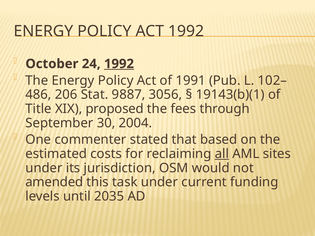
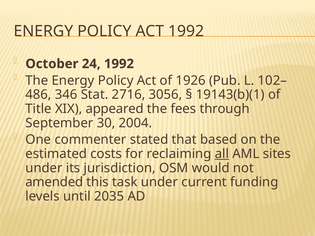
1992 at (119, 64) underline: present -> none
1991: 1991 -> 1926
206: 206 -> 346
9887: 9887 -> 2716
proposed: proposed -> appeared
